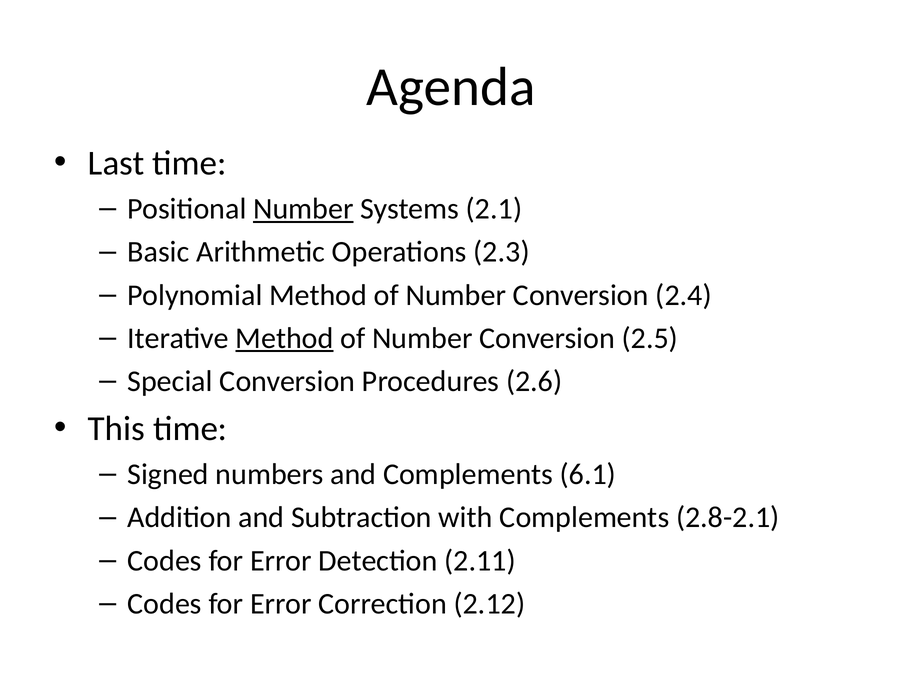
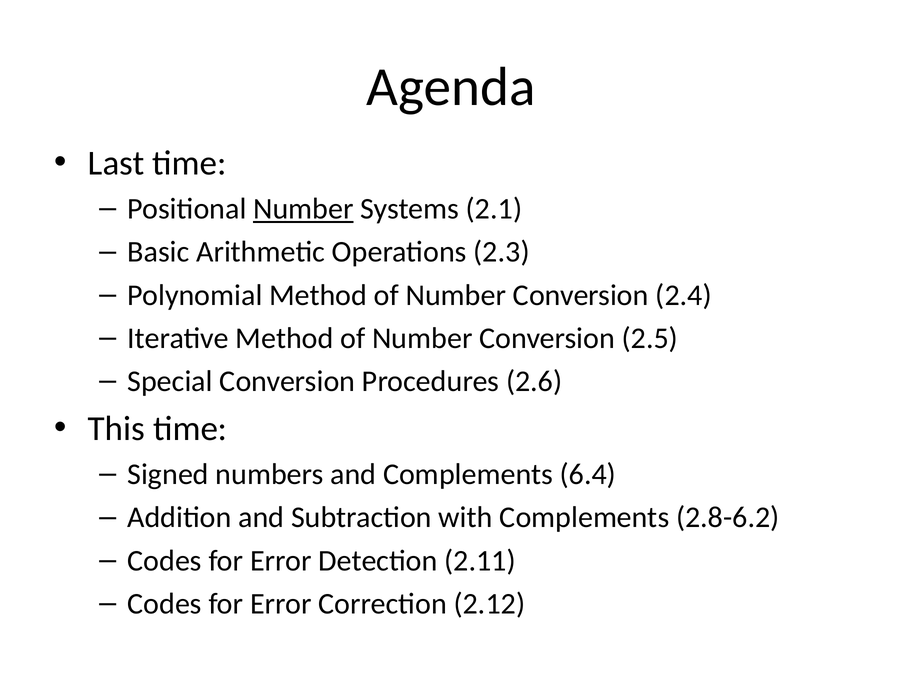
Method at (284, 338) underline: present -> none
6.1: 6.1 -> 6.4
2.8-2.1: 2.8-2.1 -> 2.8-6.2
